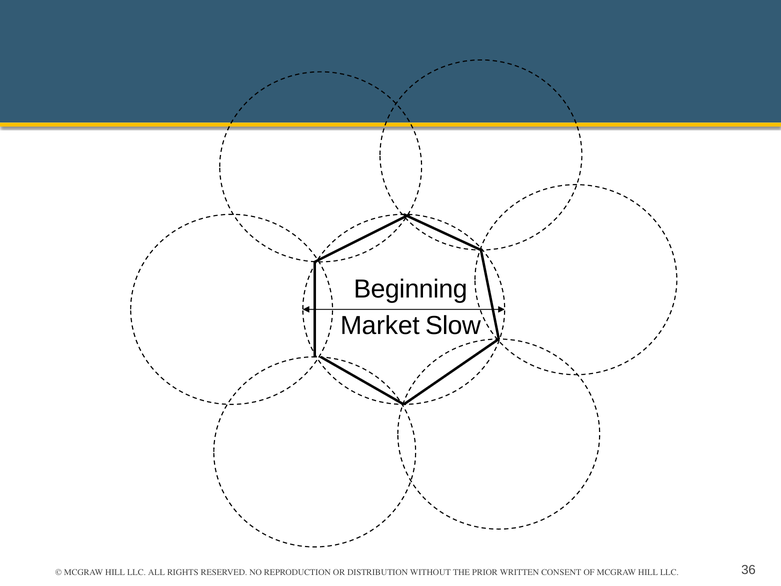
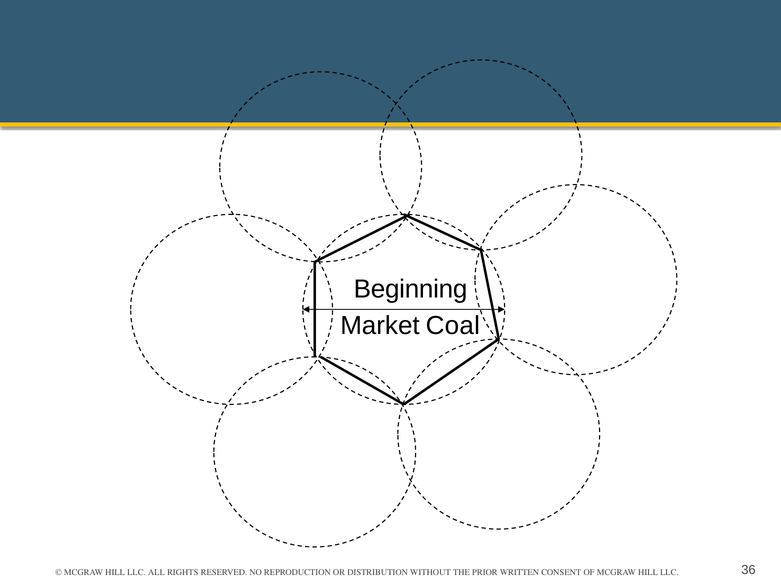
Slow: Slow -> Coal
